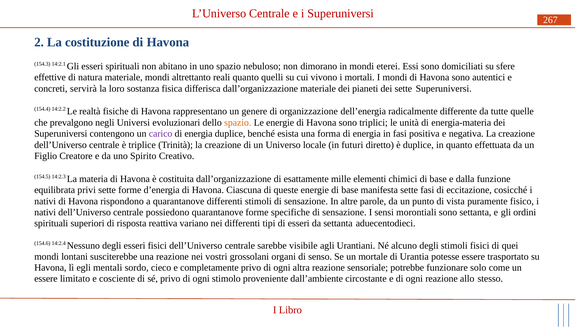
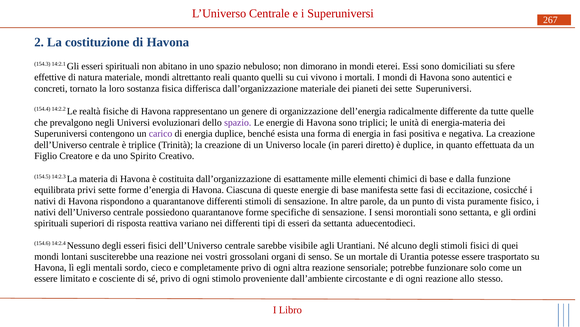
servirà: servirà -> tornato
spazio at (238, 122) colour: orange -> purple
futuri: futuri -> pareri
